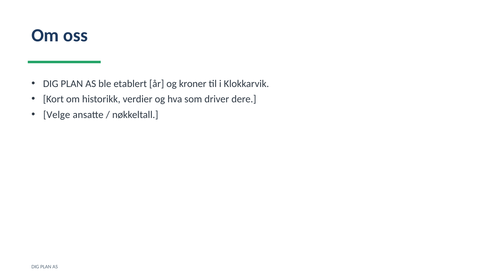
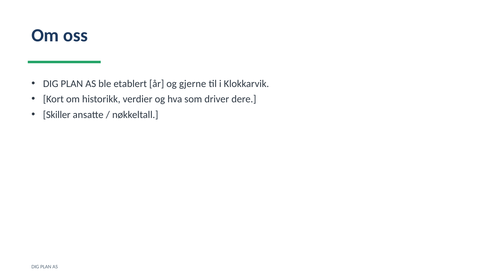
kroner: kroner -> gjerne
Velge: Velge -> Skiller
